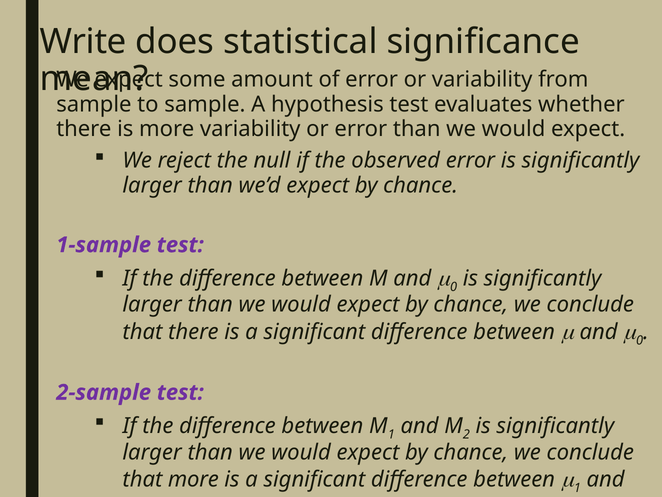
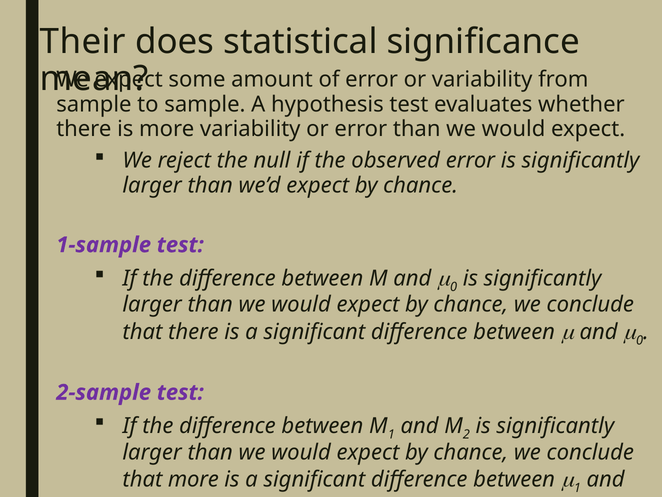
Write: Write -> Their
